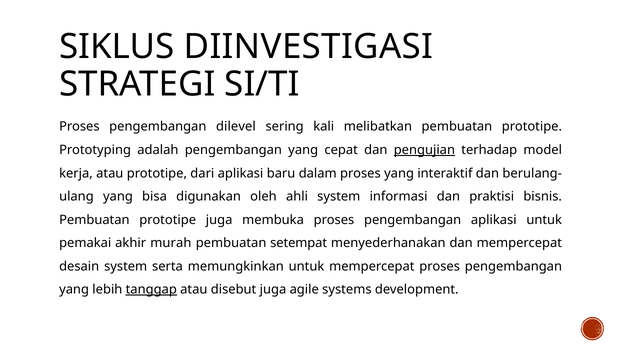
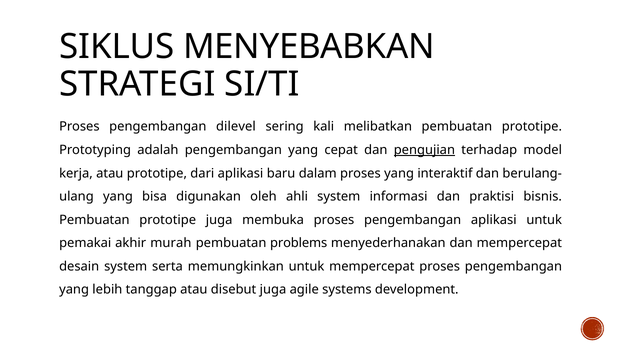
DIINVESTIGASI: DIINVESTIGASI -> MENYEBABKAN
setempat: setempat -> problems
tanggap underline: present -> none
